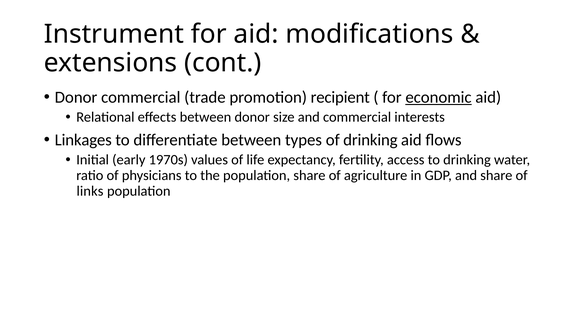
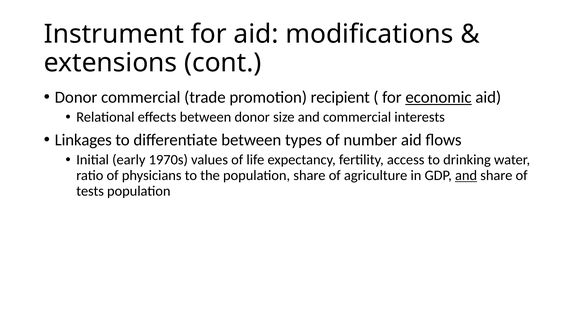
of drinking: drinking -> number
and at (466, 175) underline: none -> present
links: links -> tests
